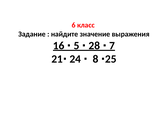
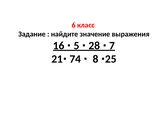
24: 24 -> 74
